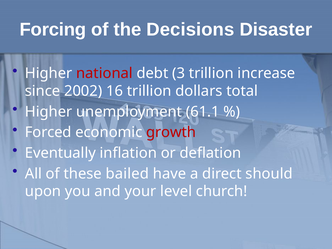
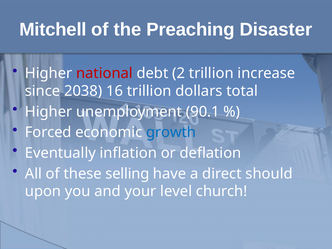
Forcing: Forcing -> Mitchell
Decisions: Decisions -> Preaching
3: 3 -> 2
2002: 2002 -> 2038
61.1: 61.1 -> 90.1
growth colour: red -> blue
bailed: bailed -> selling
